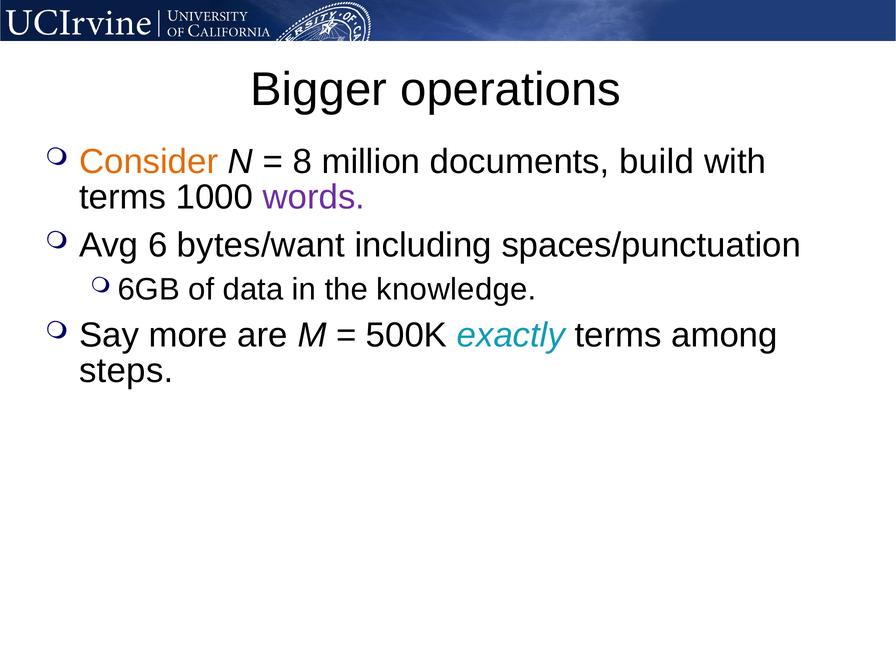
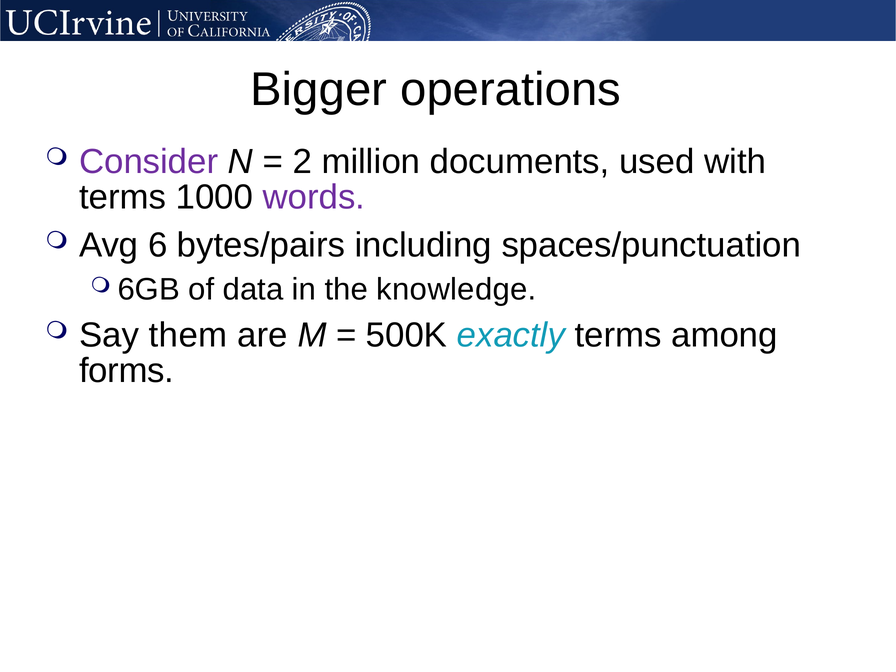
Consider colour: orange -> purple
8: 8 -> 2
build: build -> used
bytes/want: bytes/want -> bytes/pairs
more: more -> them
steps: steps -> forms
